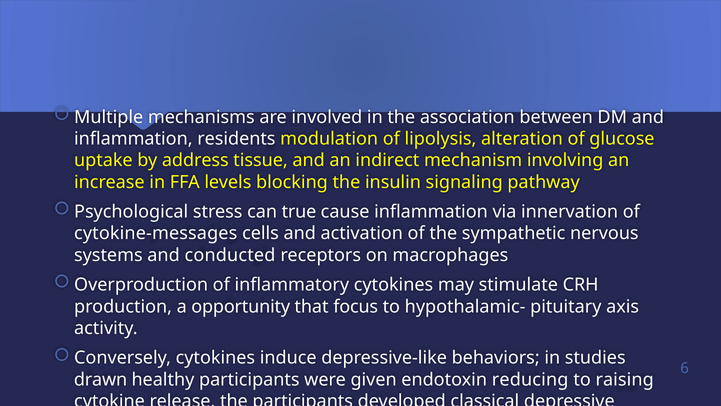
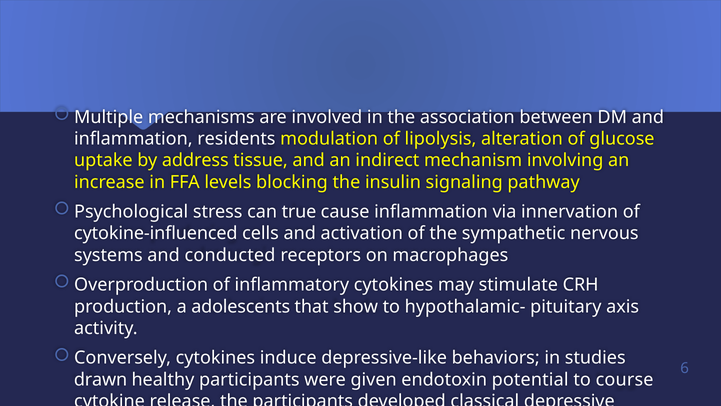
cytokine-messages: cytokine-messages -> cytokine-influenced
opportunity: opportunity -> adolescents
focus: focus -> show
reducing: reducing -> potential
raising: raising -> course
